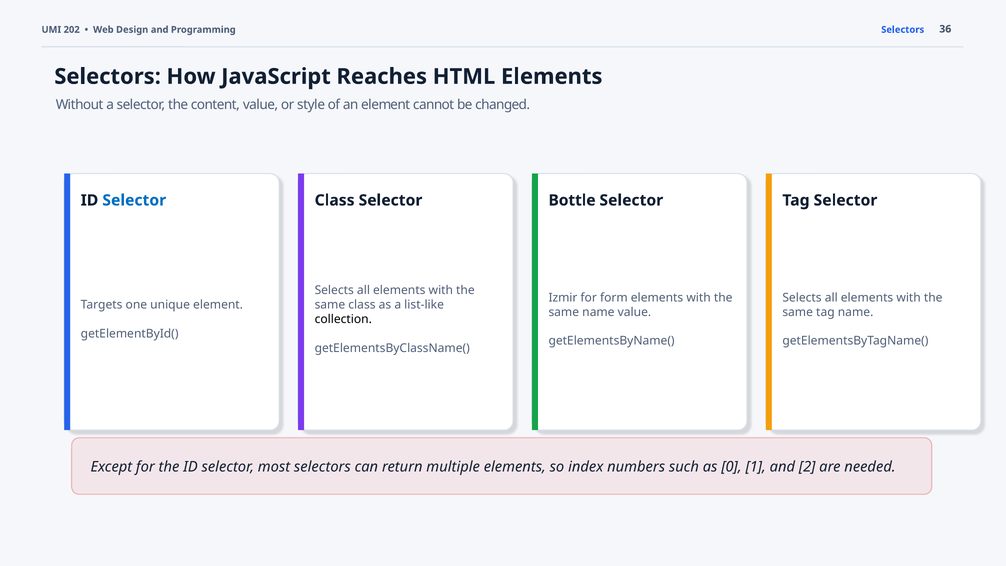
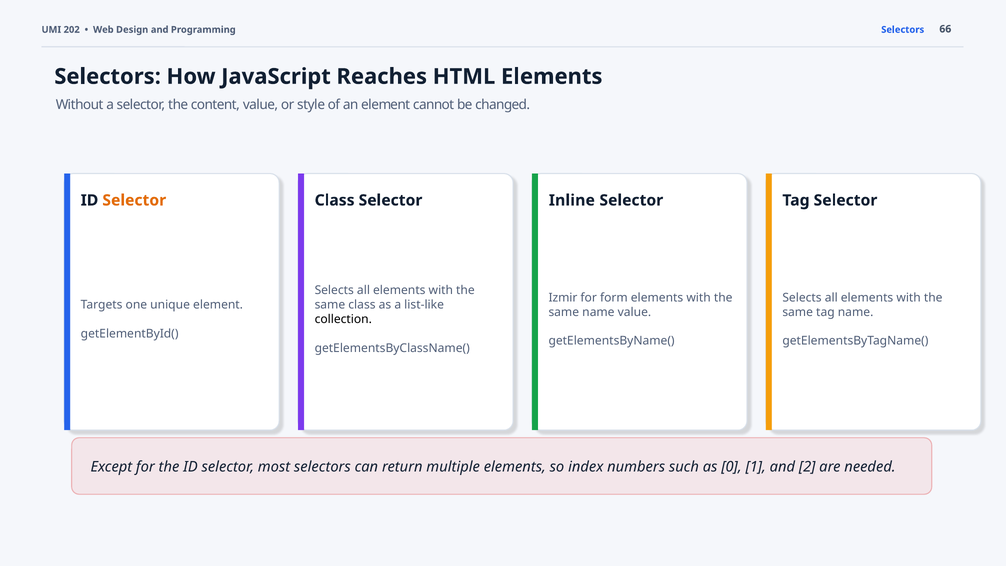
36: 36 -> 66
Selector at (134, 200) colour: blue -> orange
Bottle: Bottle -> Inline
